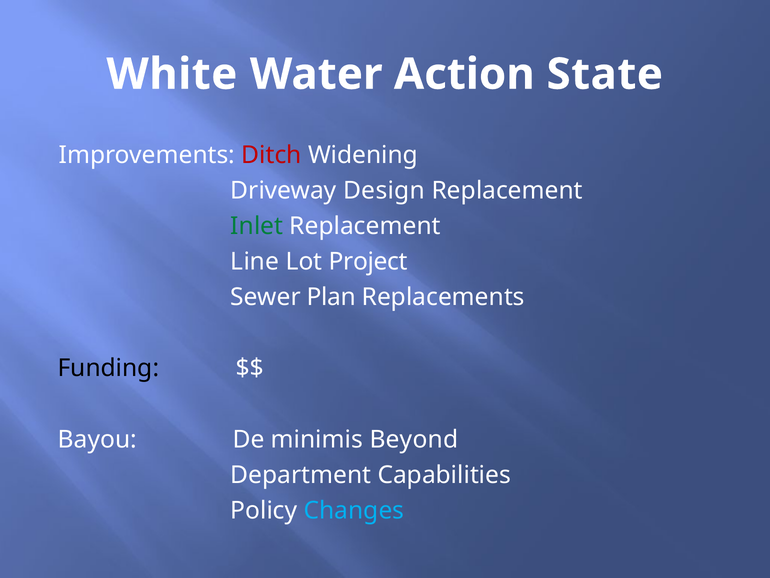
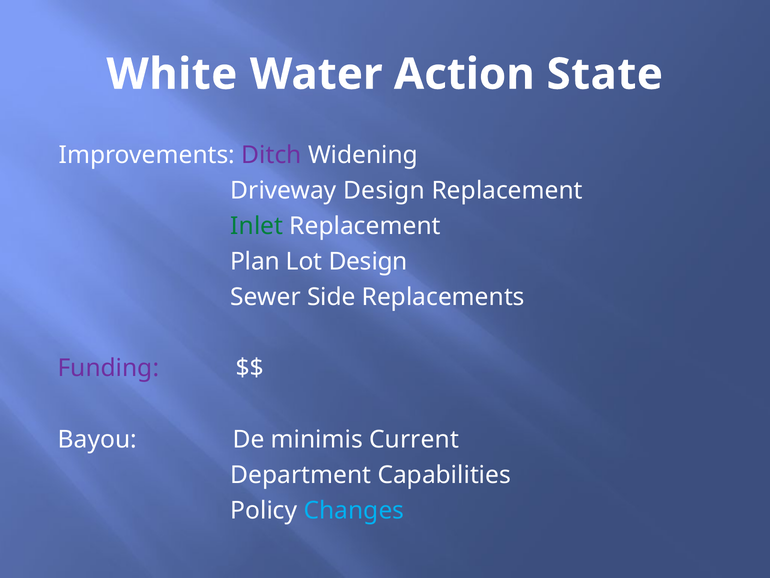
Ditch colour: red -> purple
Line: Line -> Plan
Lot Project: Project -> Design
Plan: Plan -> Side
Funding colour: black -> purple
Beyond: Beyond -> Current
